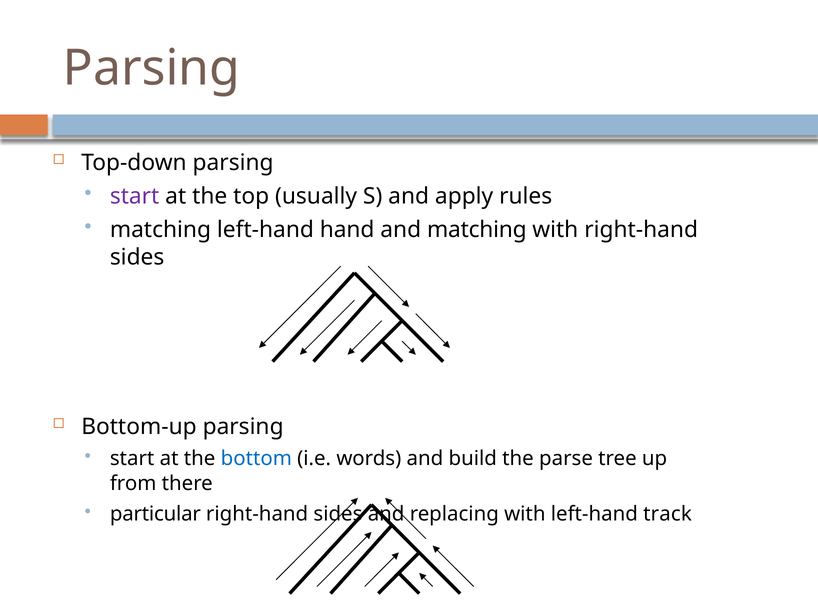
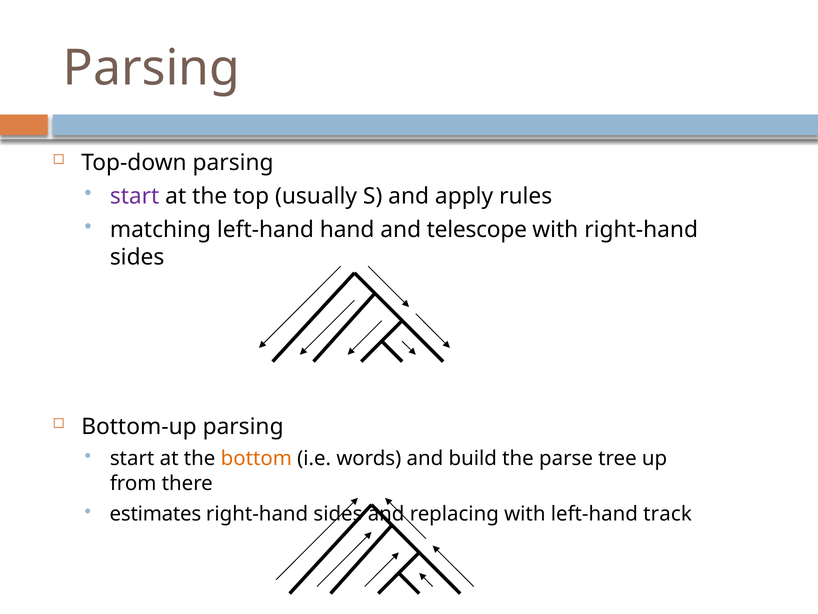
and matching: matching -> telescope
bottom colour: blue -> orange
particular: particular -> estimates
